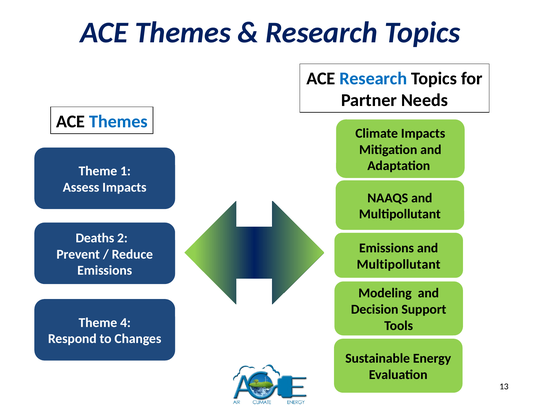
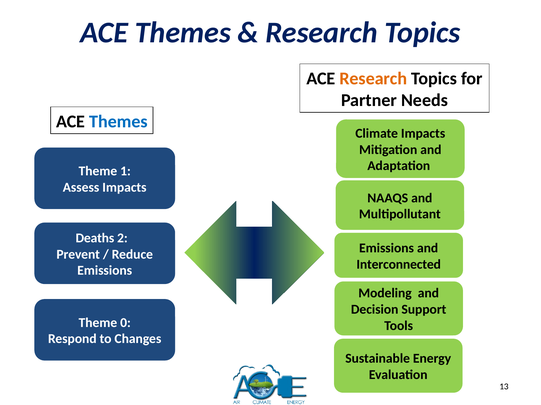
Research at (373, 79) colour: blue -> orange
Multipollutant at (399, 265): Multipollutant -> Interconnected
4: 4 -> 0
